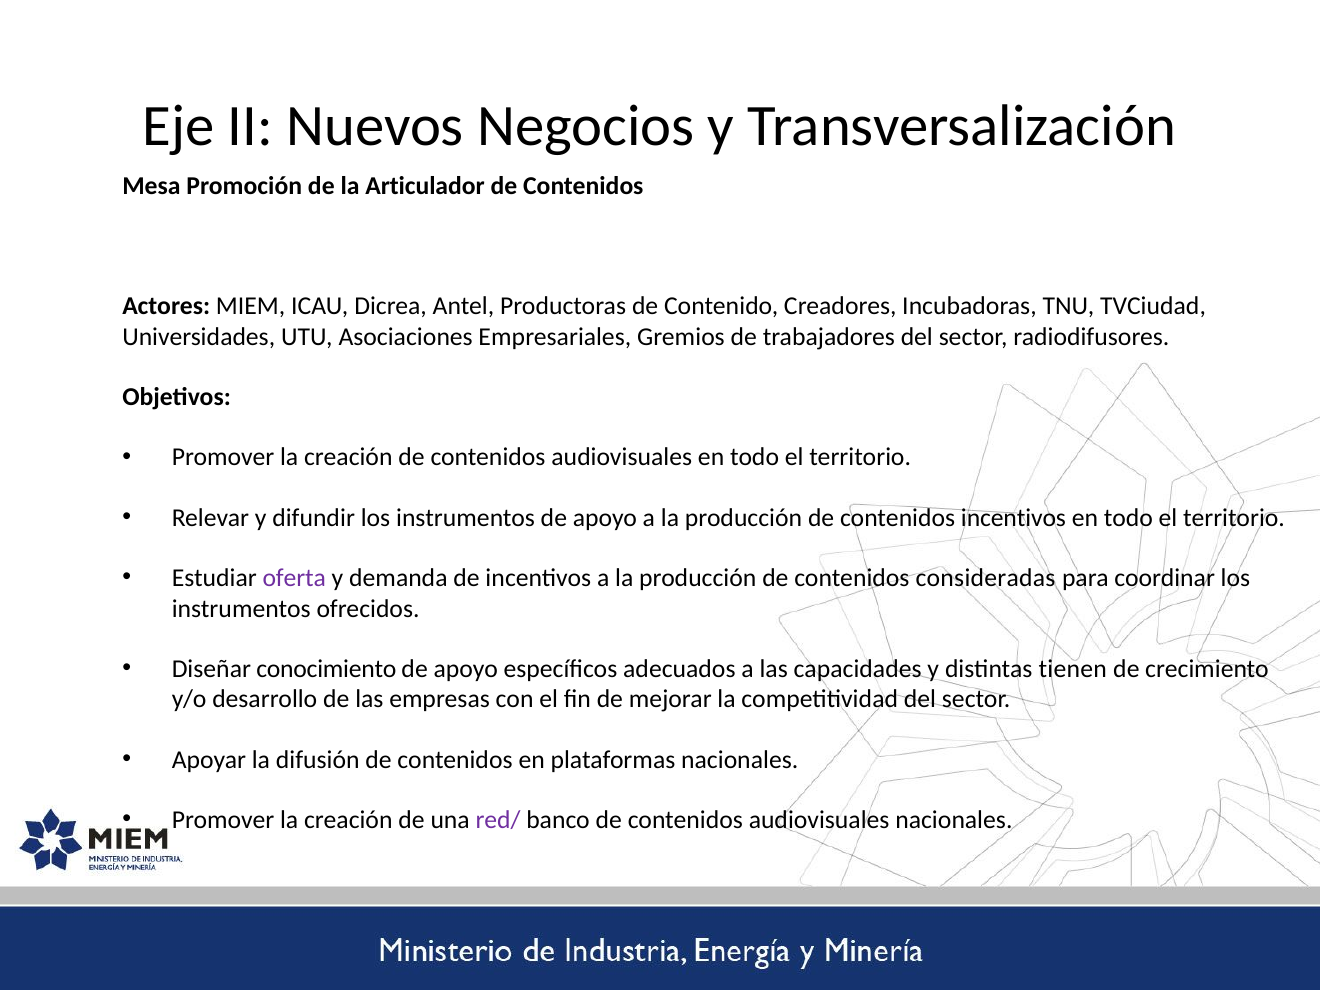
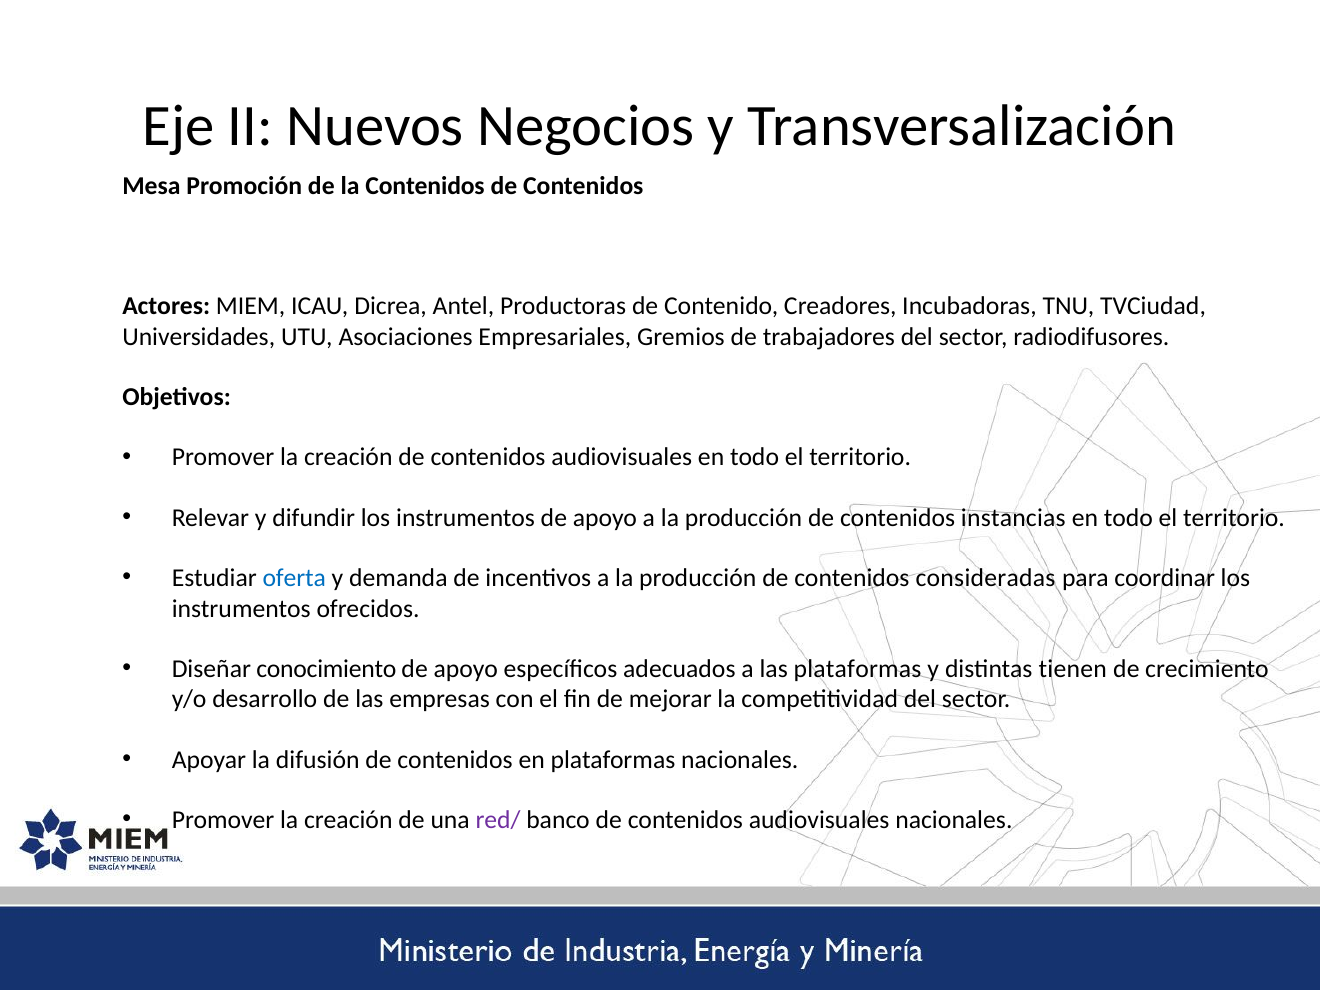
la Articulador: Articulador -> Contenidos
contenidos incentivos: incentivos -> instancias
oferta colour: purple -> blue
las capacidades: capacidades -> plataformas
